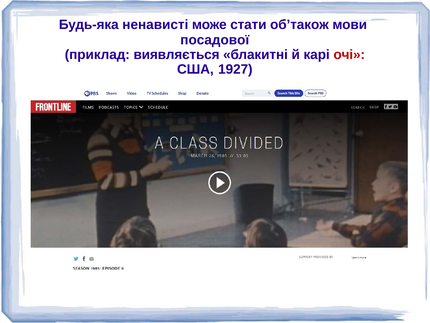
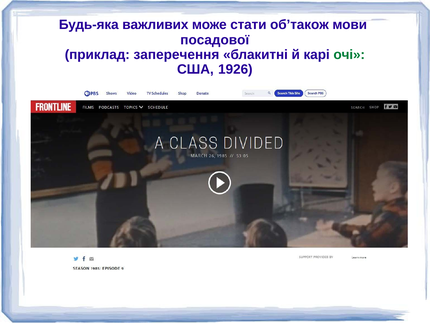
ненависті: ненависті -> важливих
виявляється: виявляється -> заперечення
очі colour: red -> green
1927: 1927 -> 1926
